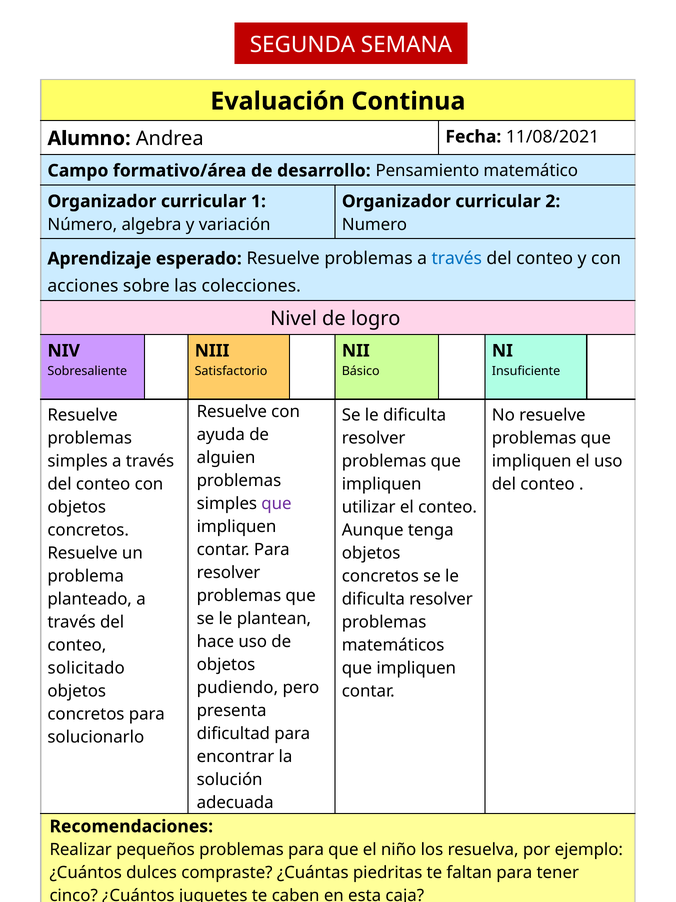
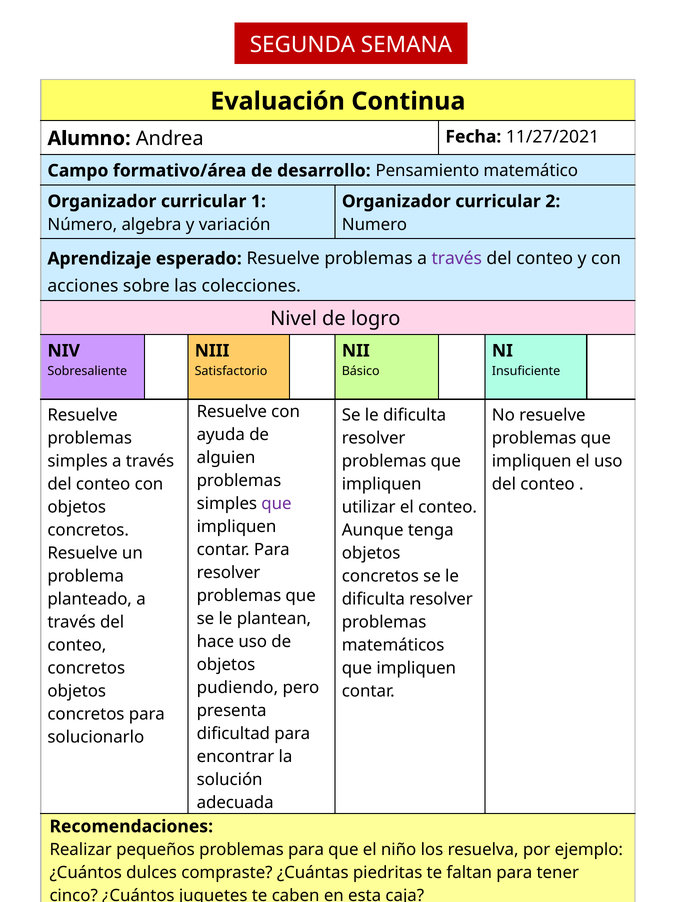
11/08/2021: 11/08/2021 -> 11/27/2021
través at (457, 258) colour: blue -> purple
solicitado at (86, 668): solicitado -> concretos
